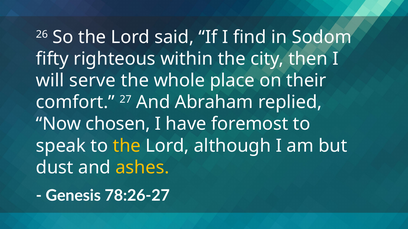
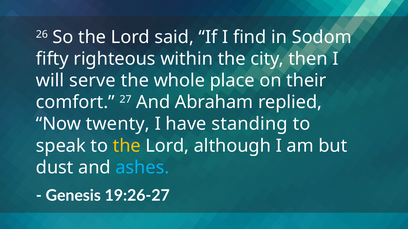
chosen: chosen -> twenty
foremost: foremost -> standing
ashes colour: yellow -> light blue
78:26-27: 78:26-27 -> 19:26-27
